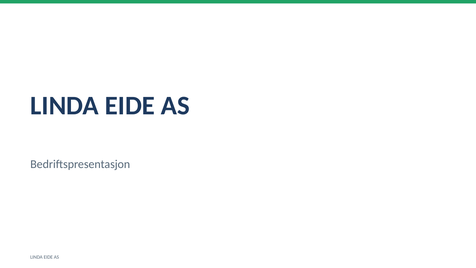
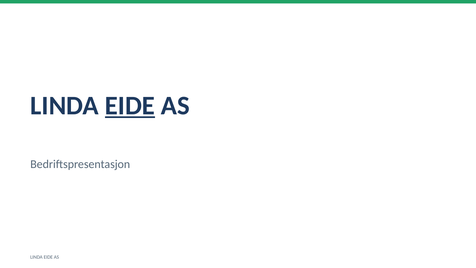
EIDE at (130, 106) underline: none -> present
